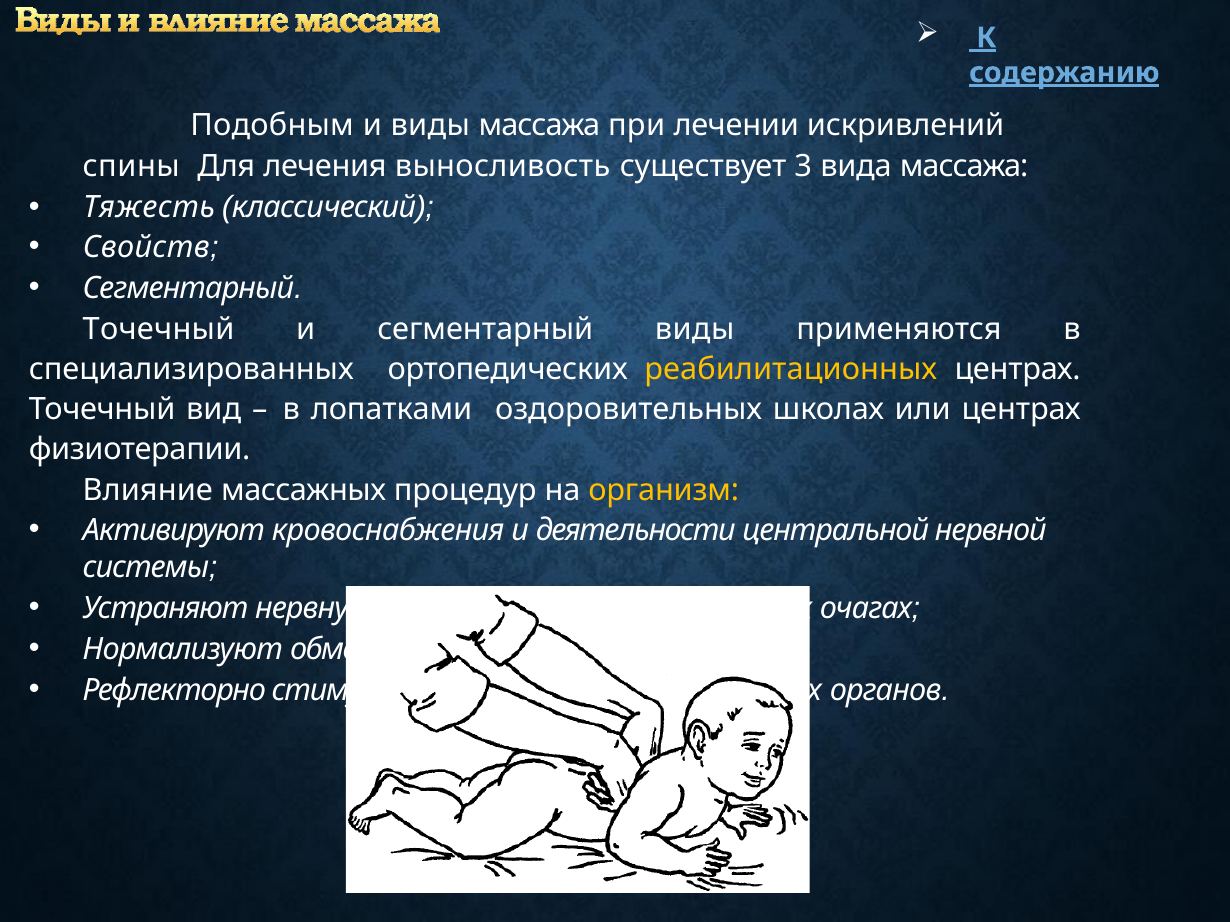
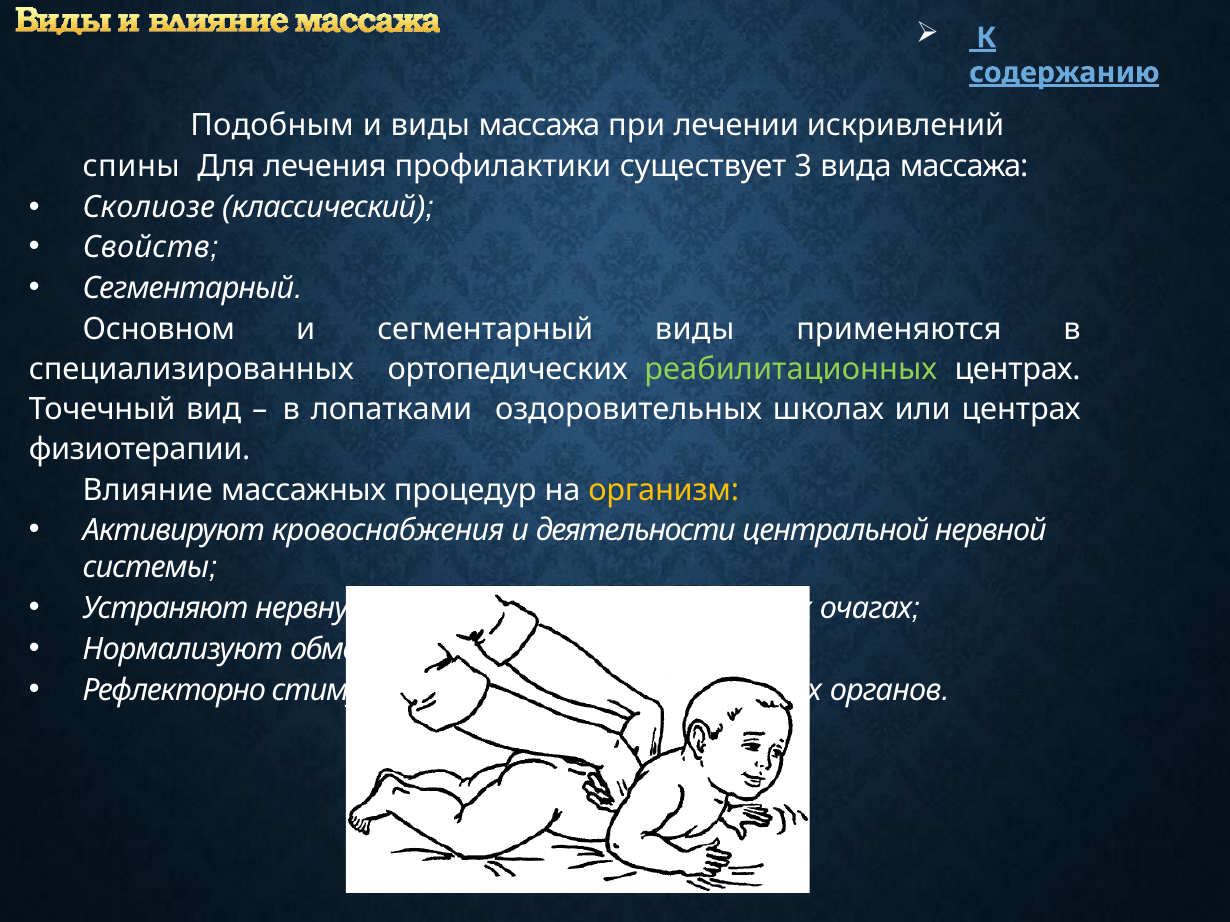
выносливость: выносливость -> профилактики
Тяжесть: Тяжесть -> Сколиозе
Точечный at (159, 329): Точечный -> Основном
реабилитационных colour: yellow -> light green
